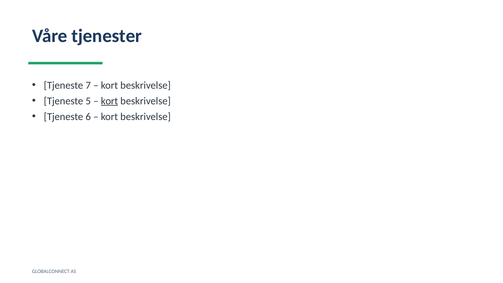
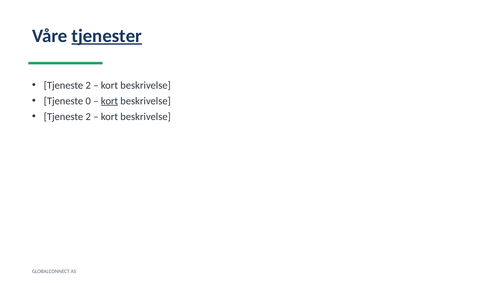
tjenester underline: none -> present
7 at (88, 85): 7 -> 2
5: 5 -> 0
6 at (88, 117): 6 -> 2
